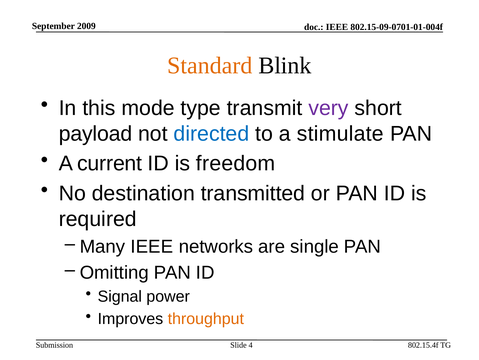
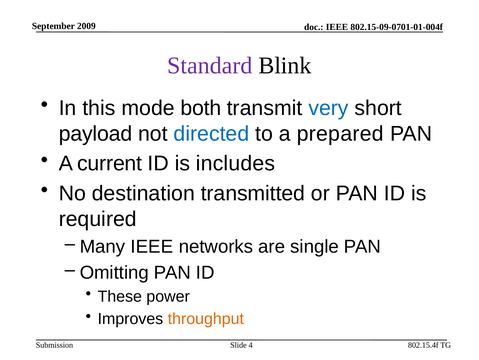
Standard colour: orange -> purple
type: type -> both
very colour: purple -> blue
stimulate: stimulate -> prepared
freedom: freedom -> includes
Signal: Signal -> These
